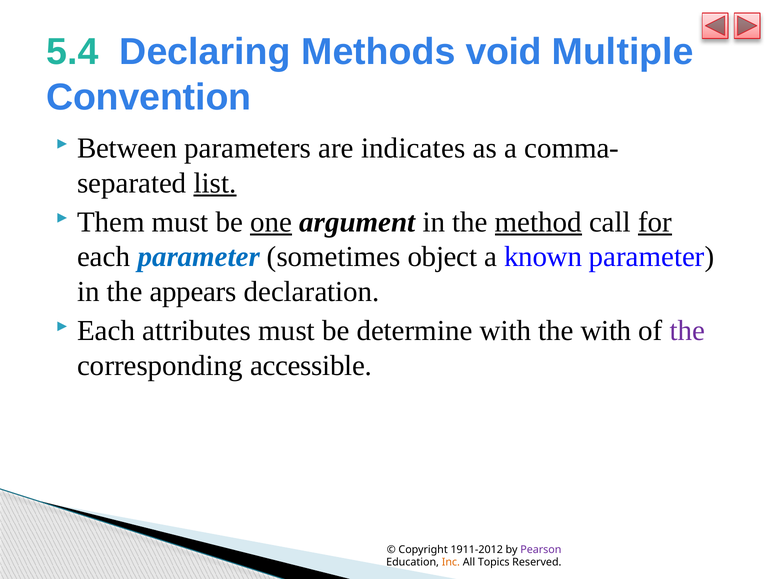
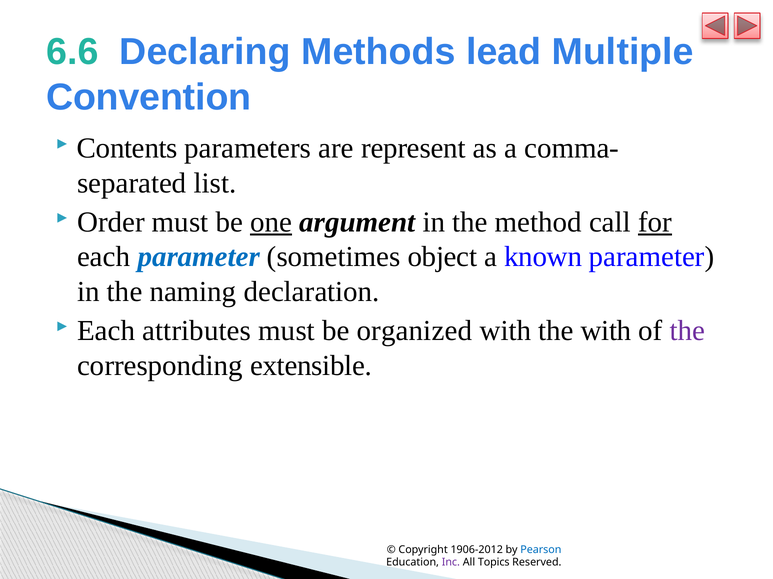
5.4: 5.4 -> 6.6
void: void -> lead
Between: Between -> Contents
indicates: indicates -> represent
list underline: present -> none
Them: Them -> Order
method underline: present -> none
appears: appears -> naming
determine: determine -> organized
accessible: accessible -> extensible
1911-2012: 1911-2012 -> 1906-2012
Pearson colour: purple -> blue
Inc colour: orange -> purple
